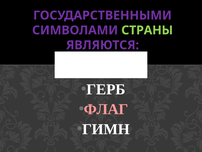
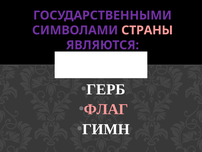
СТРАНЫ colour: light green -> pink
